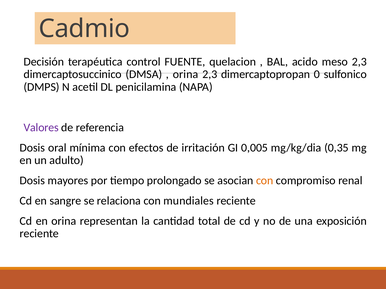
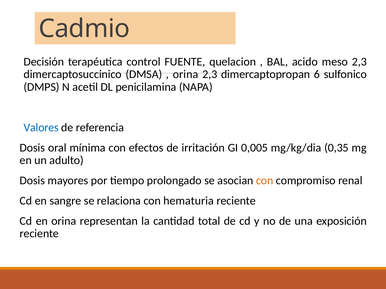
0: 0 -> 6
Valores colour: purple -> blue
mundiales: mundiales -> hematuria
